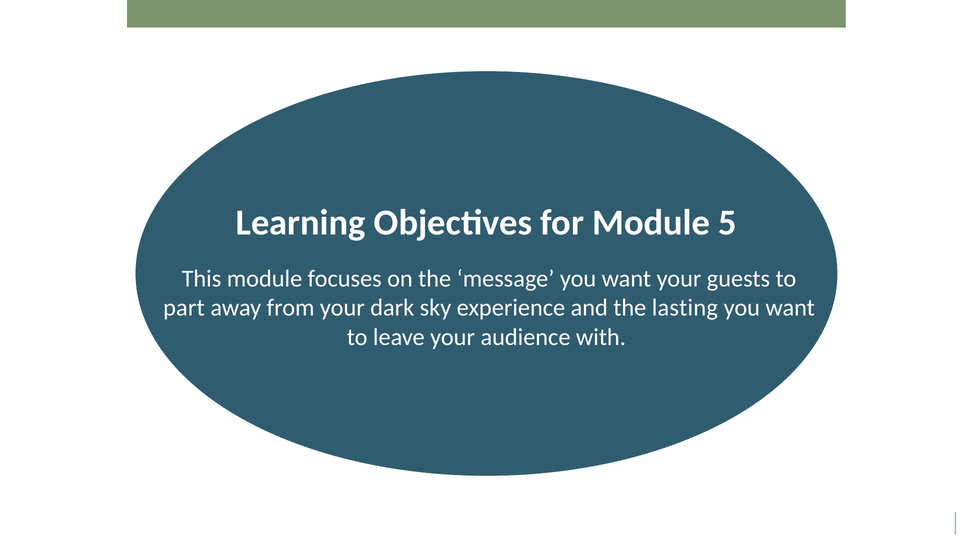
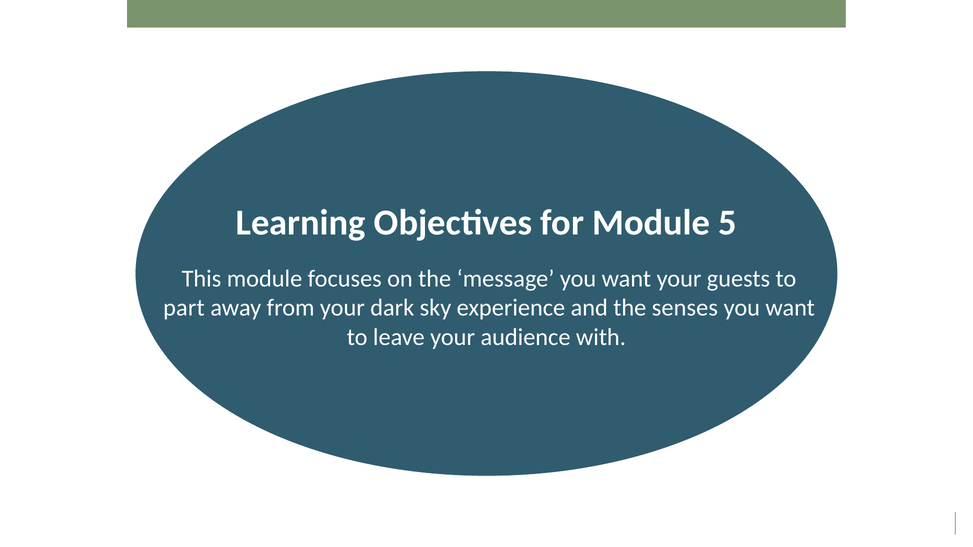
lasting: lasting -> senses
